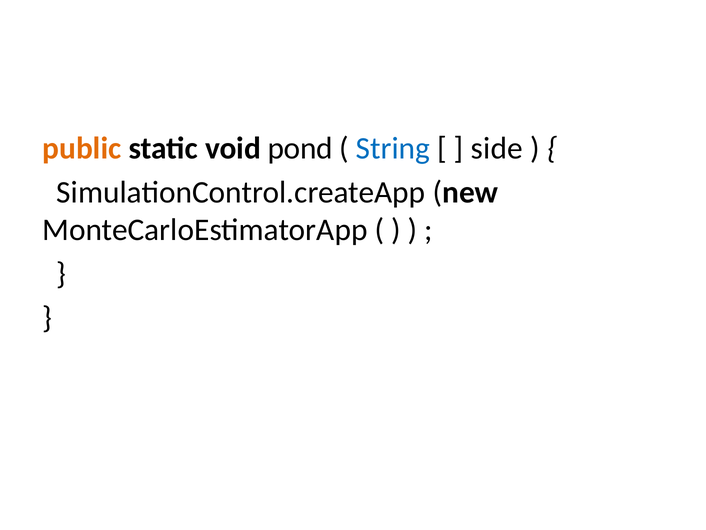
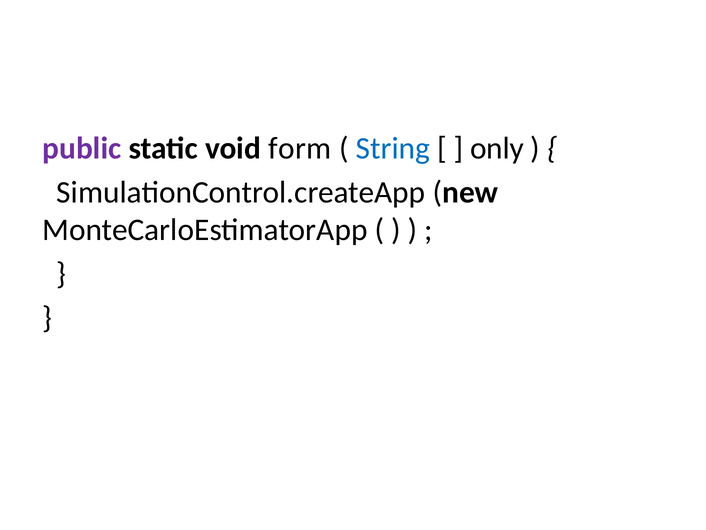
public colour: orange -> purple
pond: pond -> form
side: side -> only
